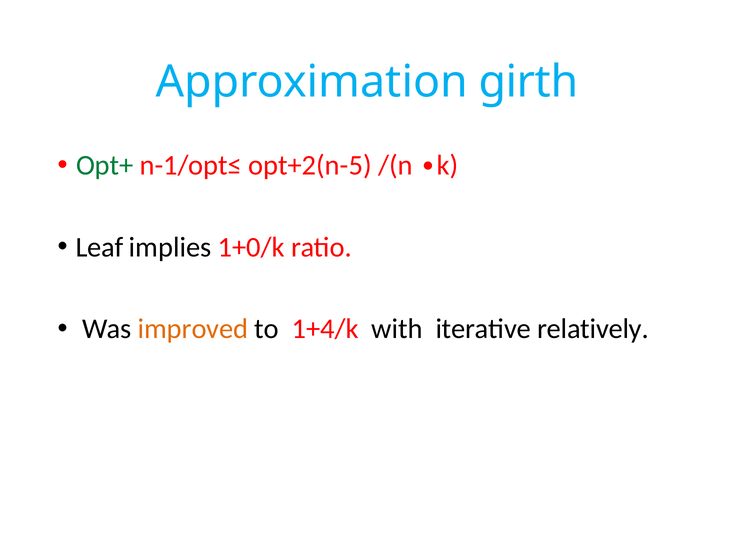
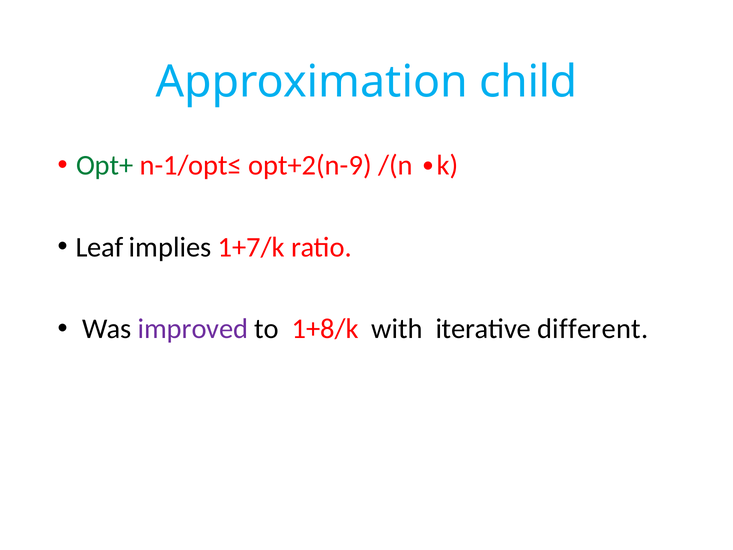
girth: girth -> child
opt+2(n-5: opt+2(n-5 -> opt+2(n-9
1+0/k: 1+0/k -> 1+7/k
improved colour: orange -> purple
1+4/k: 1+4/k -> 1+8/k
relatively: relatively -> different
